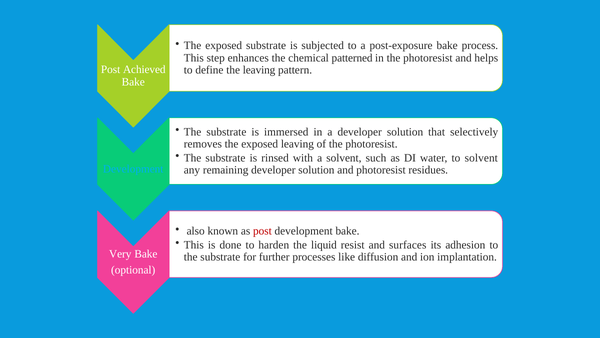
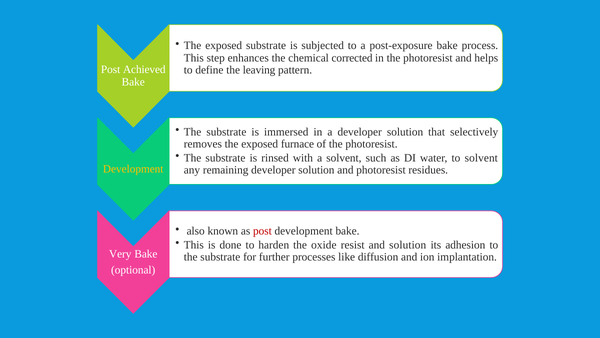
patterned: patterned -> corrected
exposed leaving: leaving -> furnace
Development at (133, 169) colour: light blue -> yellow
liquid: liquid -> oxide
and surfaces: surfaces -> solution
